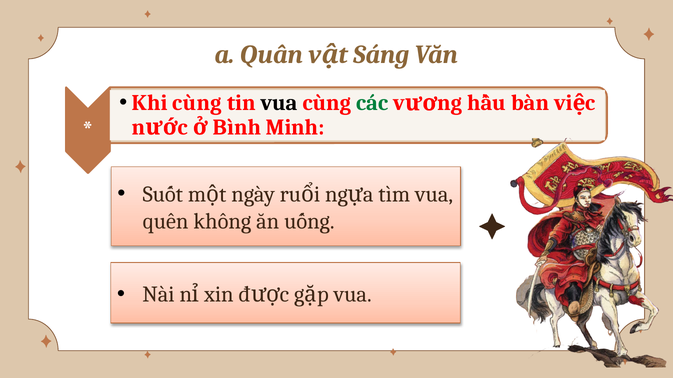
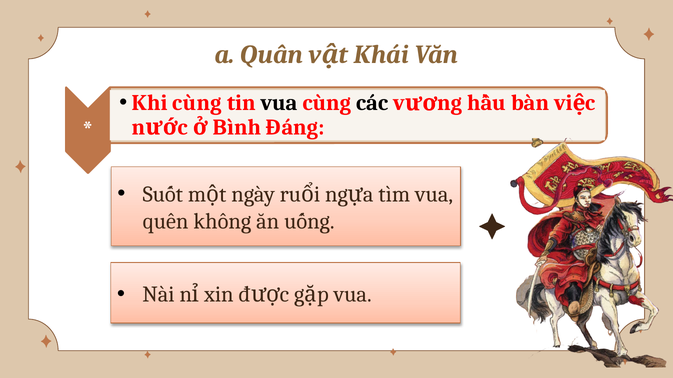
Sáng: Sáng -> Khái
các colour: green -> black
Minh: Minh -> Đáng
